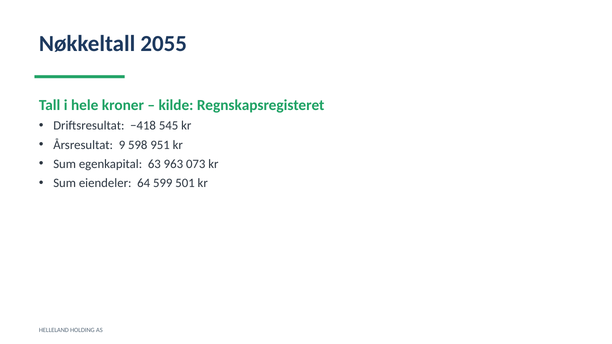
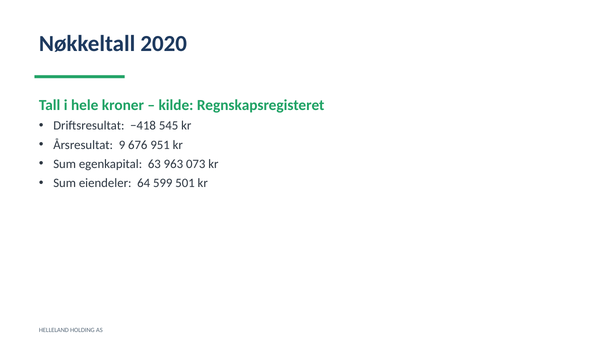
2055: 2055 -> 2020
598: 598 -> 676
